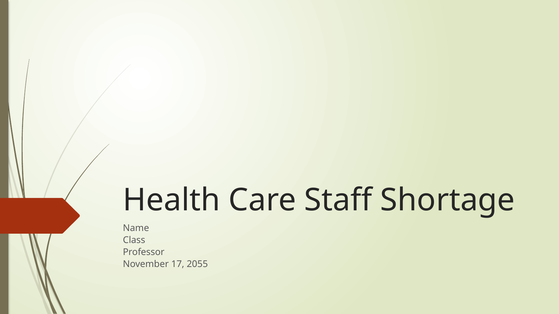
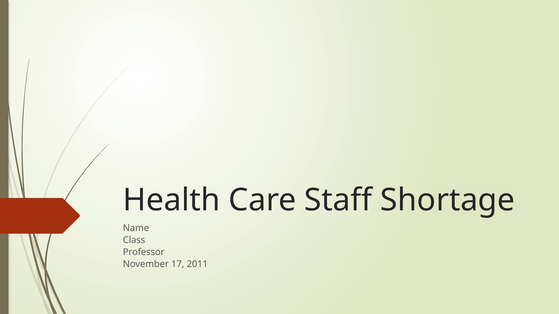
2055: 2055 -> 2011
